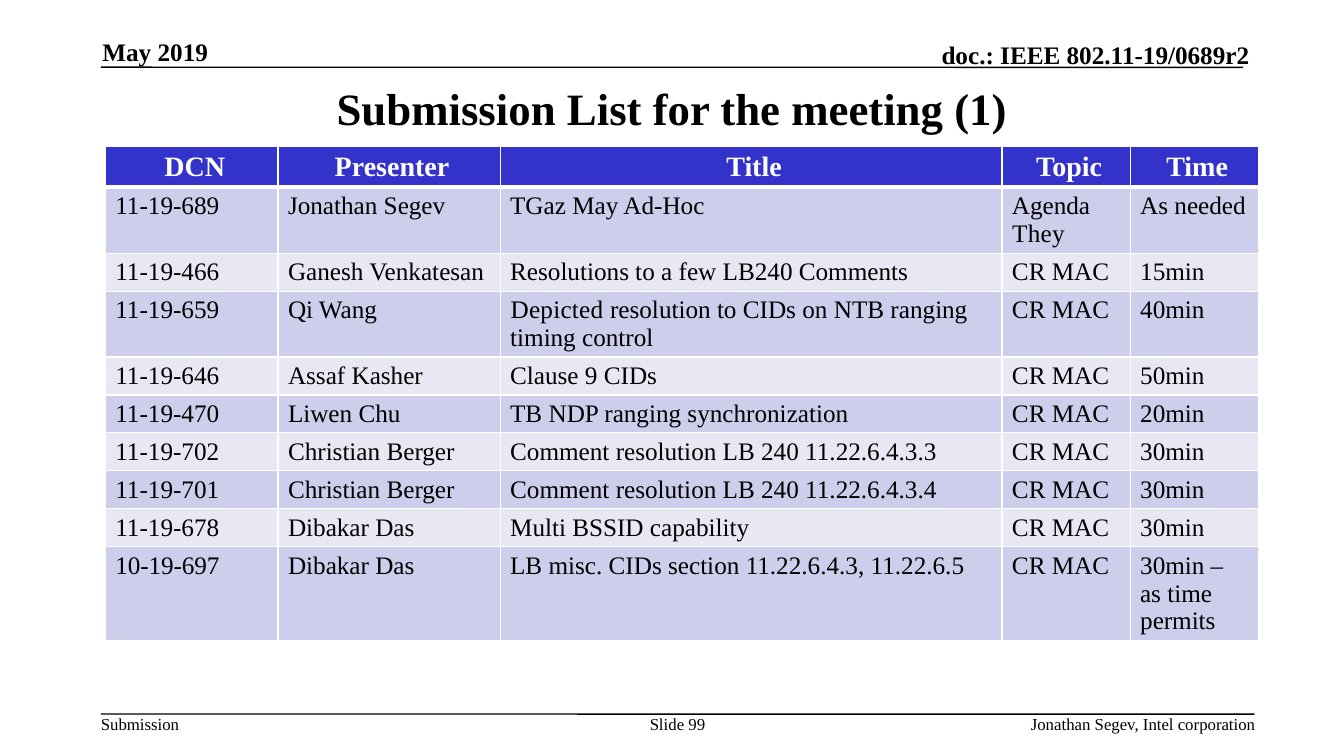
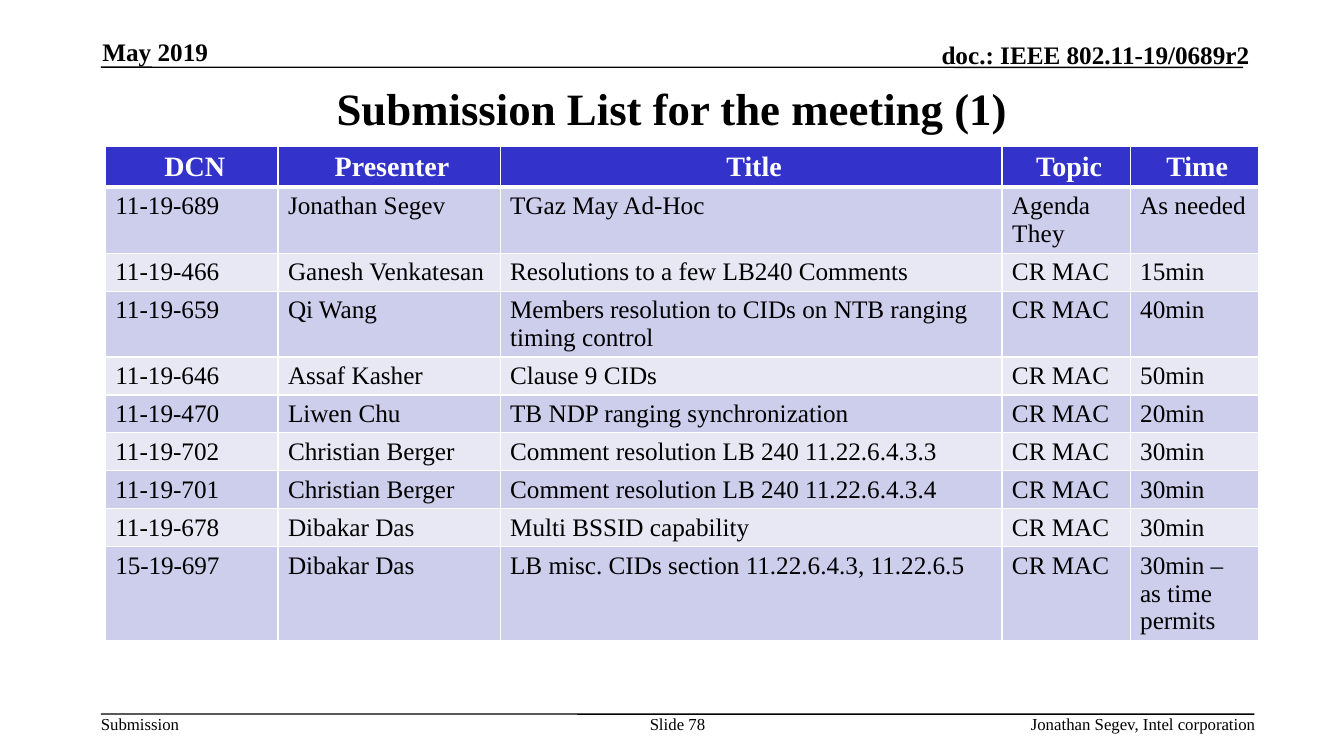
Depicted: Depicted -> Members
10-19-697: 10-19-697 -> 15-19-697
99: 99 -> 78
